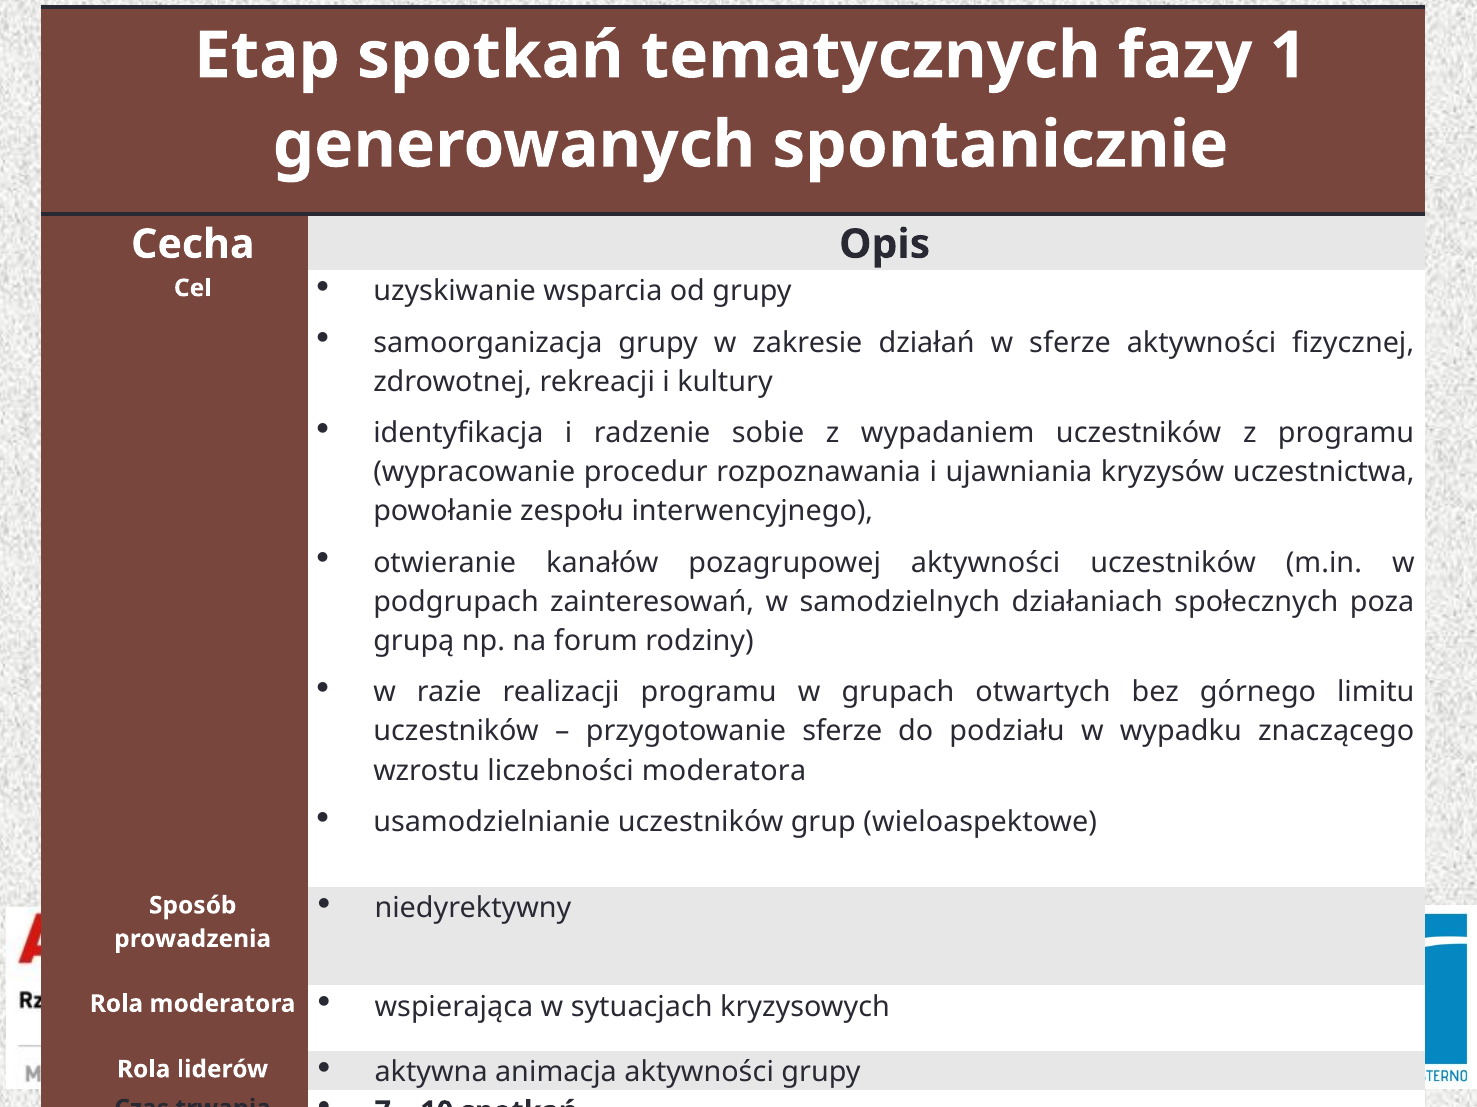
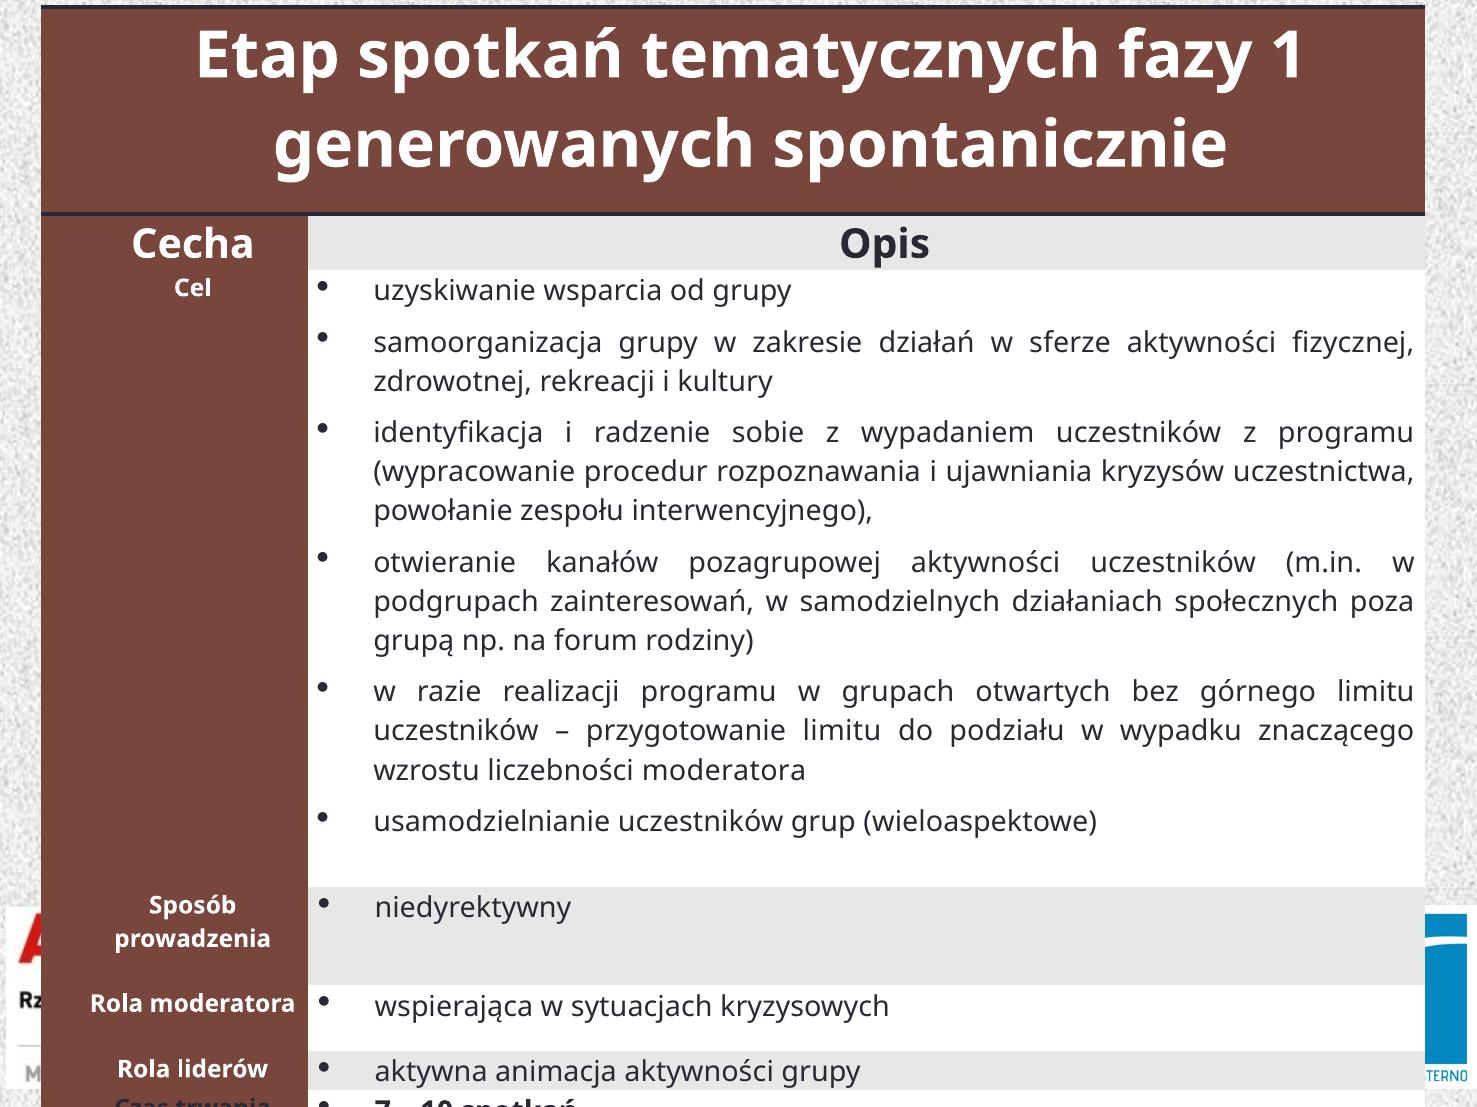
przygotowanie sferze: sferze -> limitu
